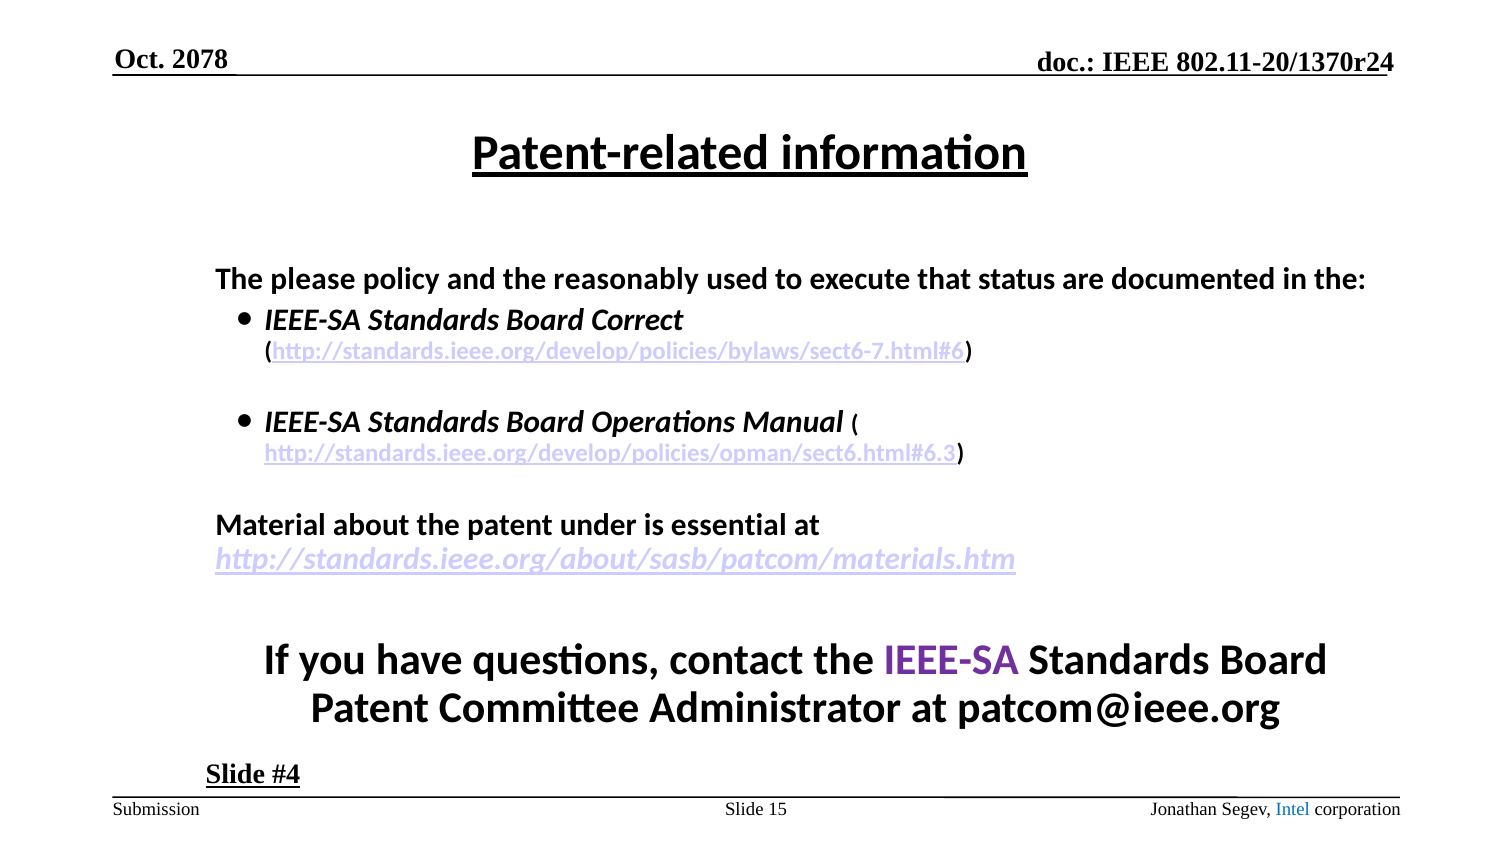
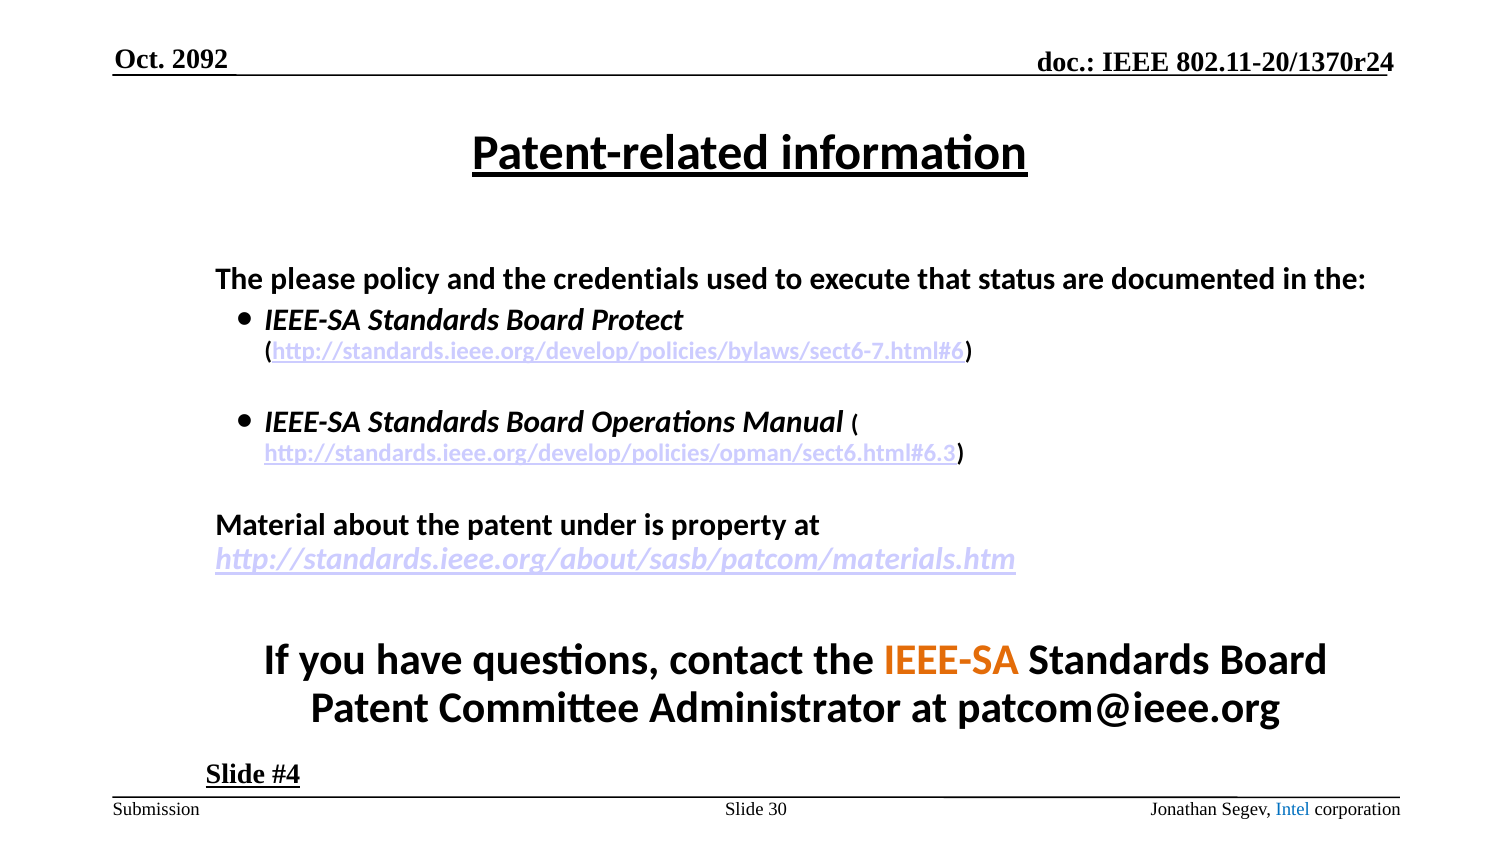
2078: 2078 -> 2092
reasonably: reasonably -> credentials
Correct: Correct -> Protect
essential: essential -> property
IEEE-SA at (951, 659) colour: purple -> orange
15: 15 -> 30
